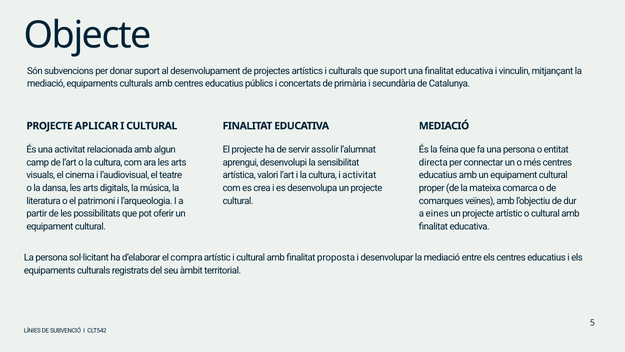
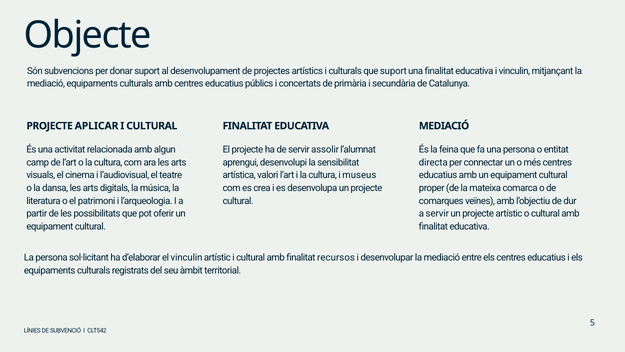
i activitat: activitat -> museus
a eines: eines -> servir
el compra: compra -> vinculin
proposta: proposta -> recursos
